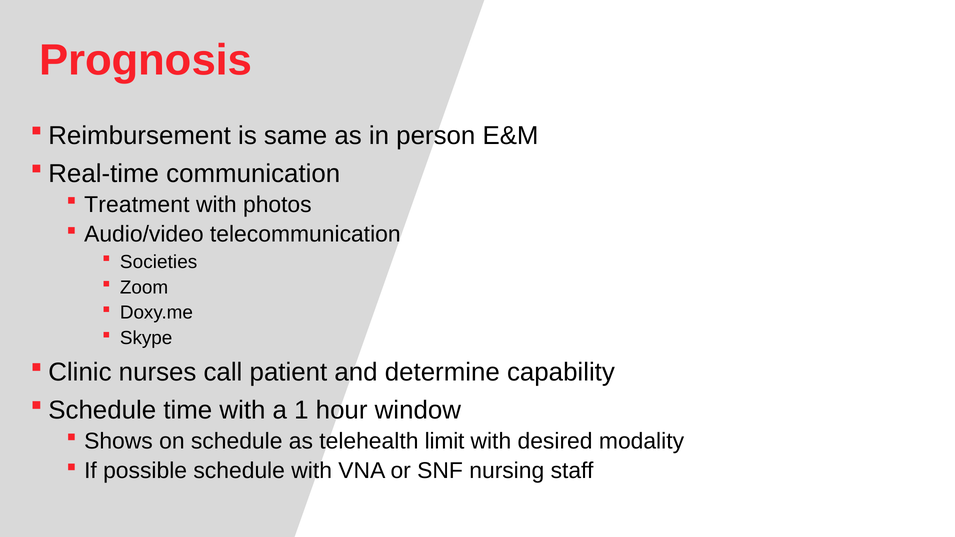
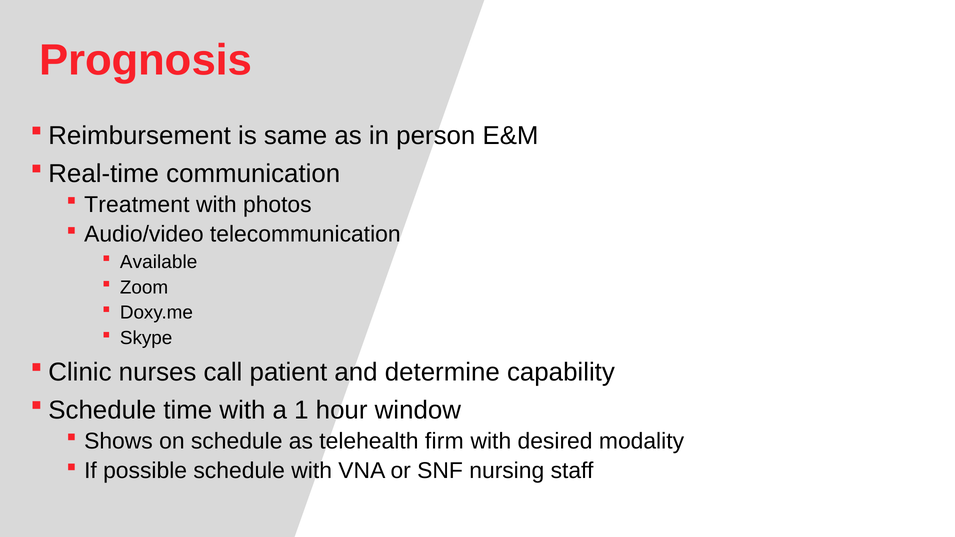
Societies: Societies -> Available
limit: limit -> firm
